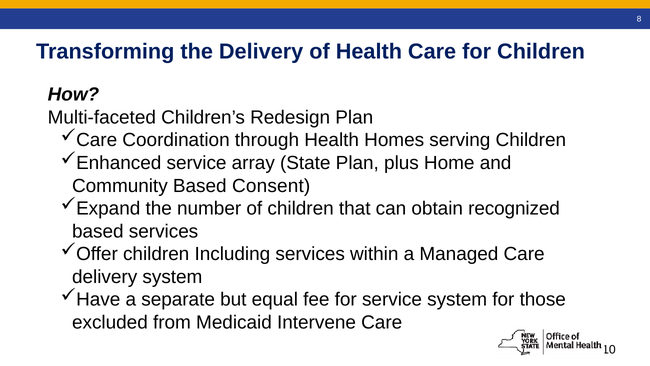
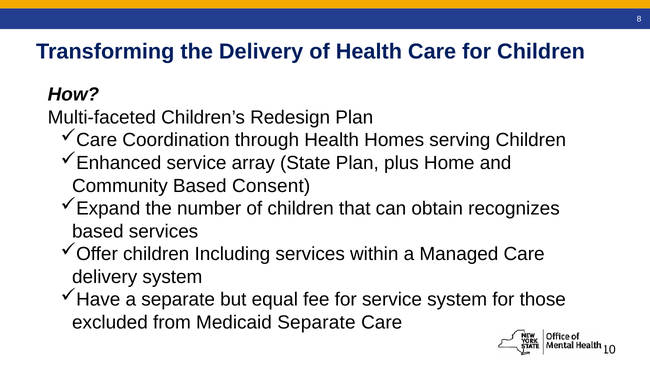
recognized: recognized -> recognizes
Medicaid Intervene: Intervene -> Separate
